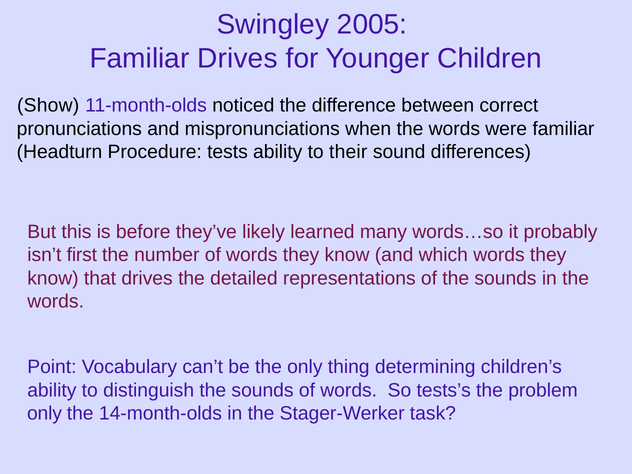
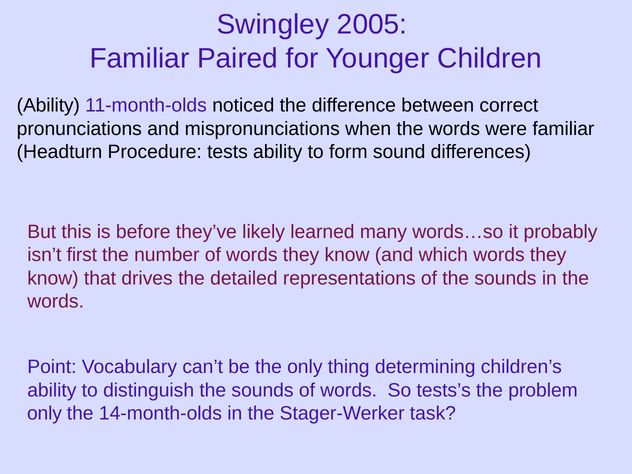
Familiar Drives: Drives -> Paired
Show at (48, 106): Show -> Ability
their: their -> form
